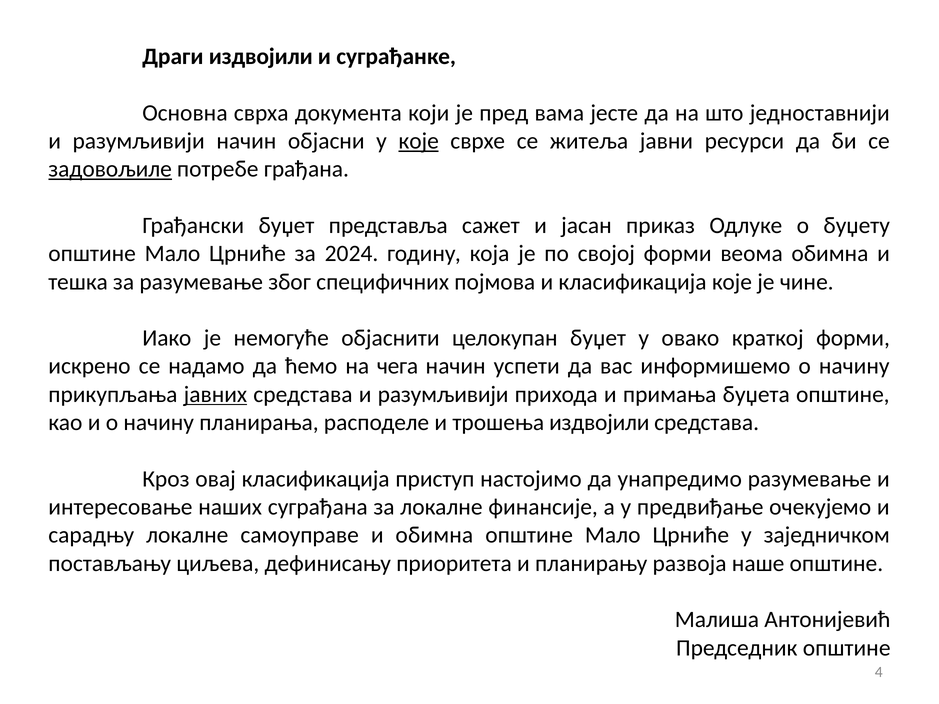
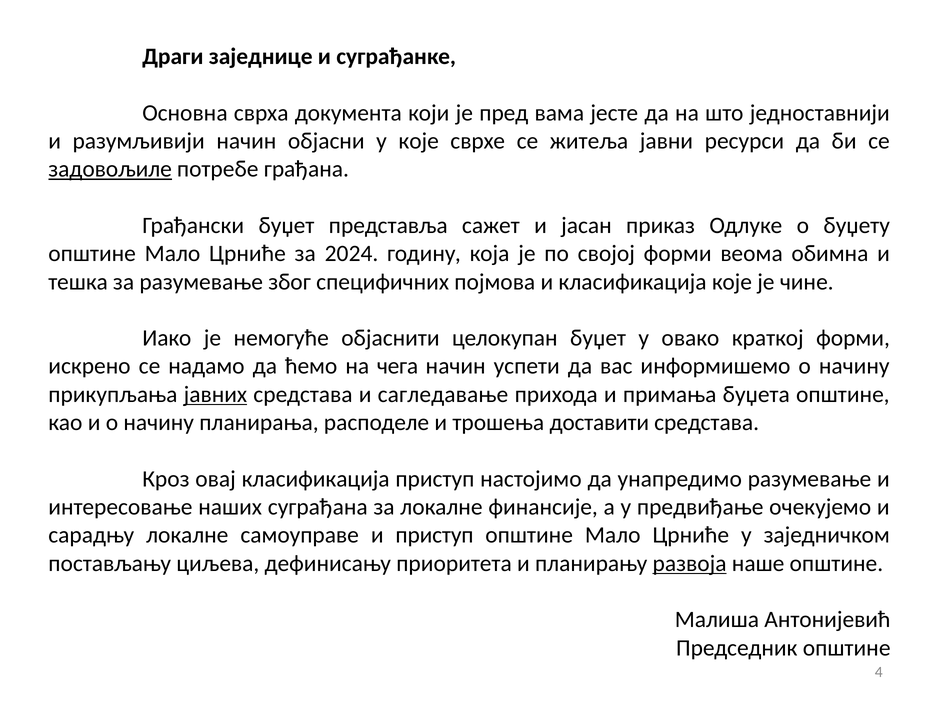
Драги издвојили: издвојили -> заједнице
које at (419, 141) underline: present -> none
средстава и разумљивији: разумљивији -> сагледавање
трошења издвојили: издвојили -> доставити
и обимна: обимна -> приступ
развоја underline: none -> present
